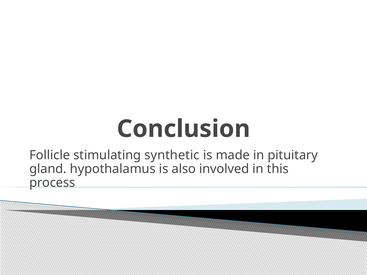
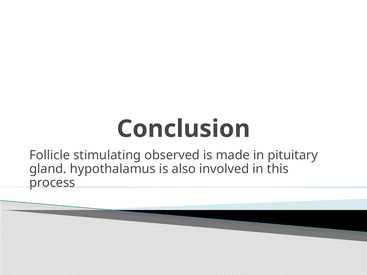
synthetic: synthetic -> observed
